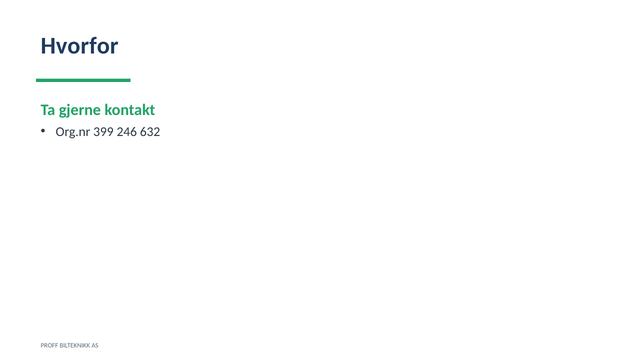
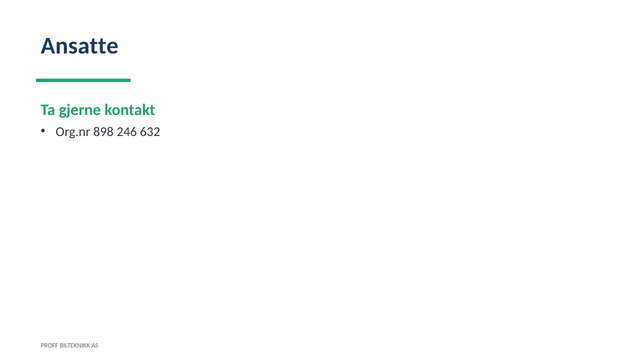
Hvorfor: Hvorfor -> Ansatte
399: 399 -> 898
